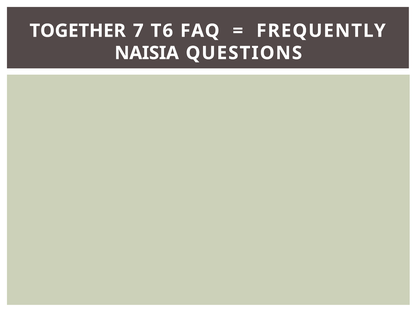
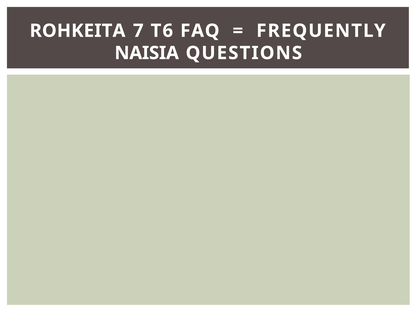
TOGETHER: TOGETHER -> ROHKEITA
